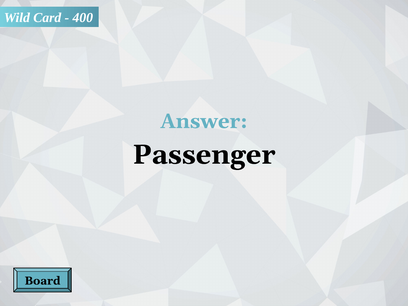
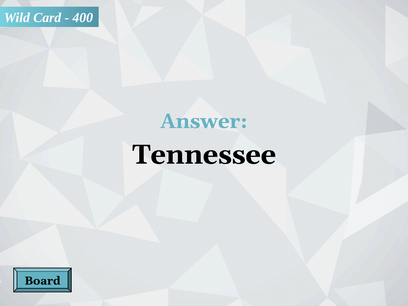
Passenger: Passenger -> Tennessee
